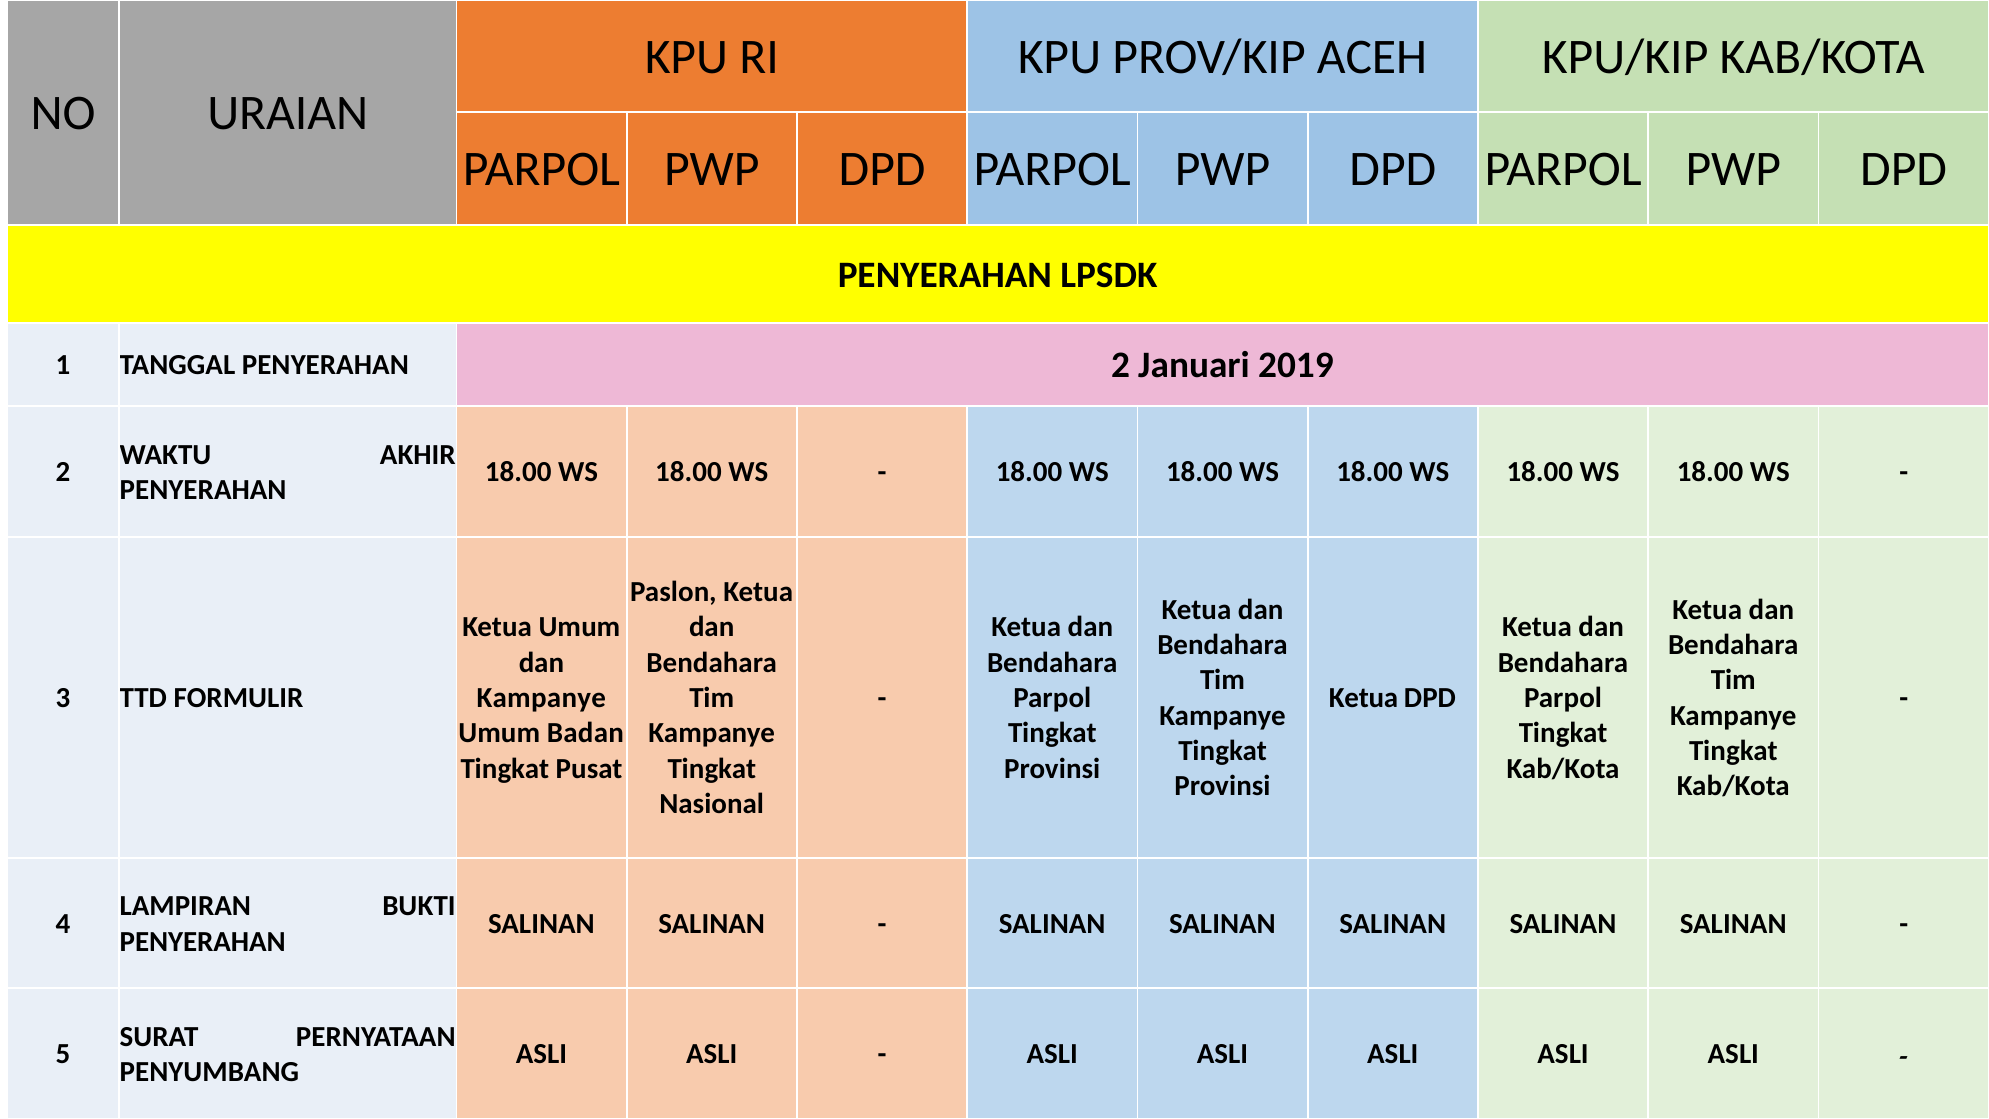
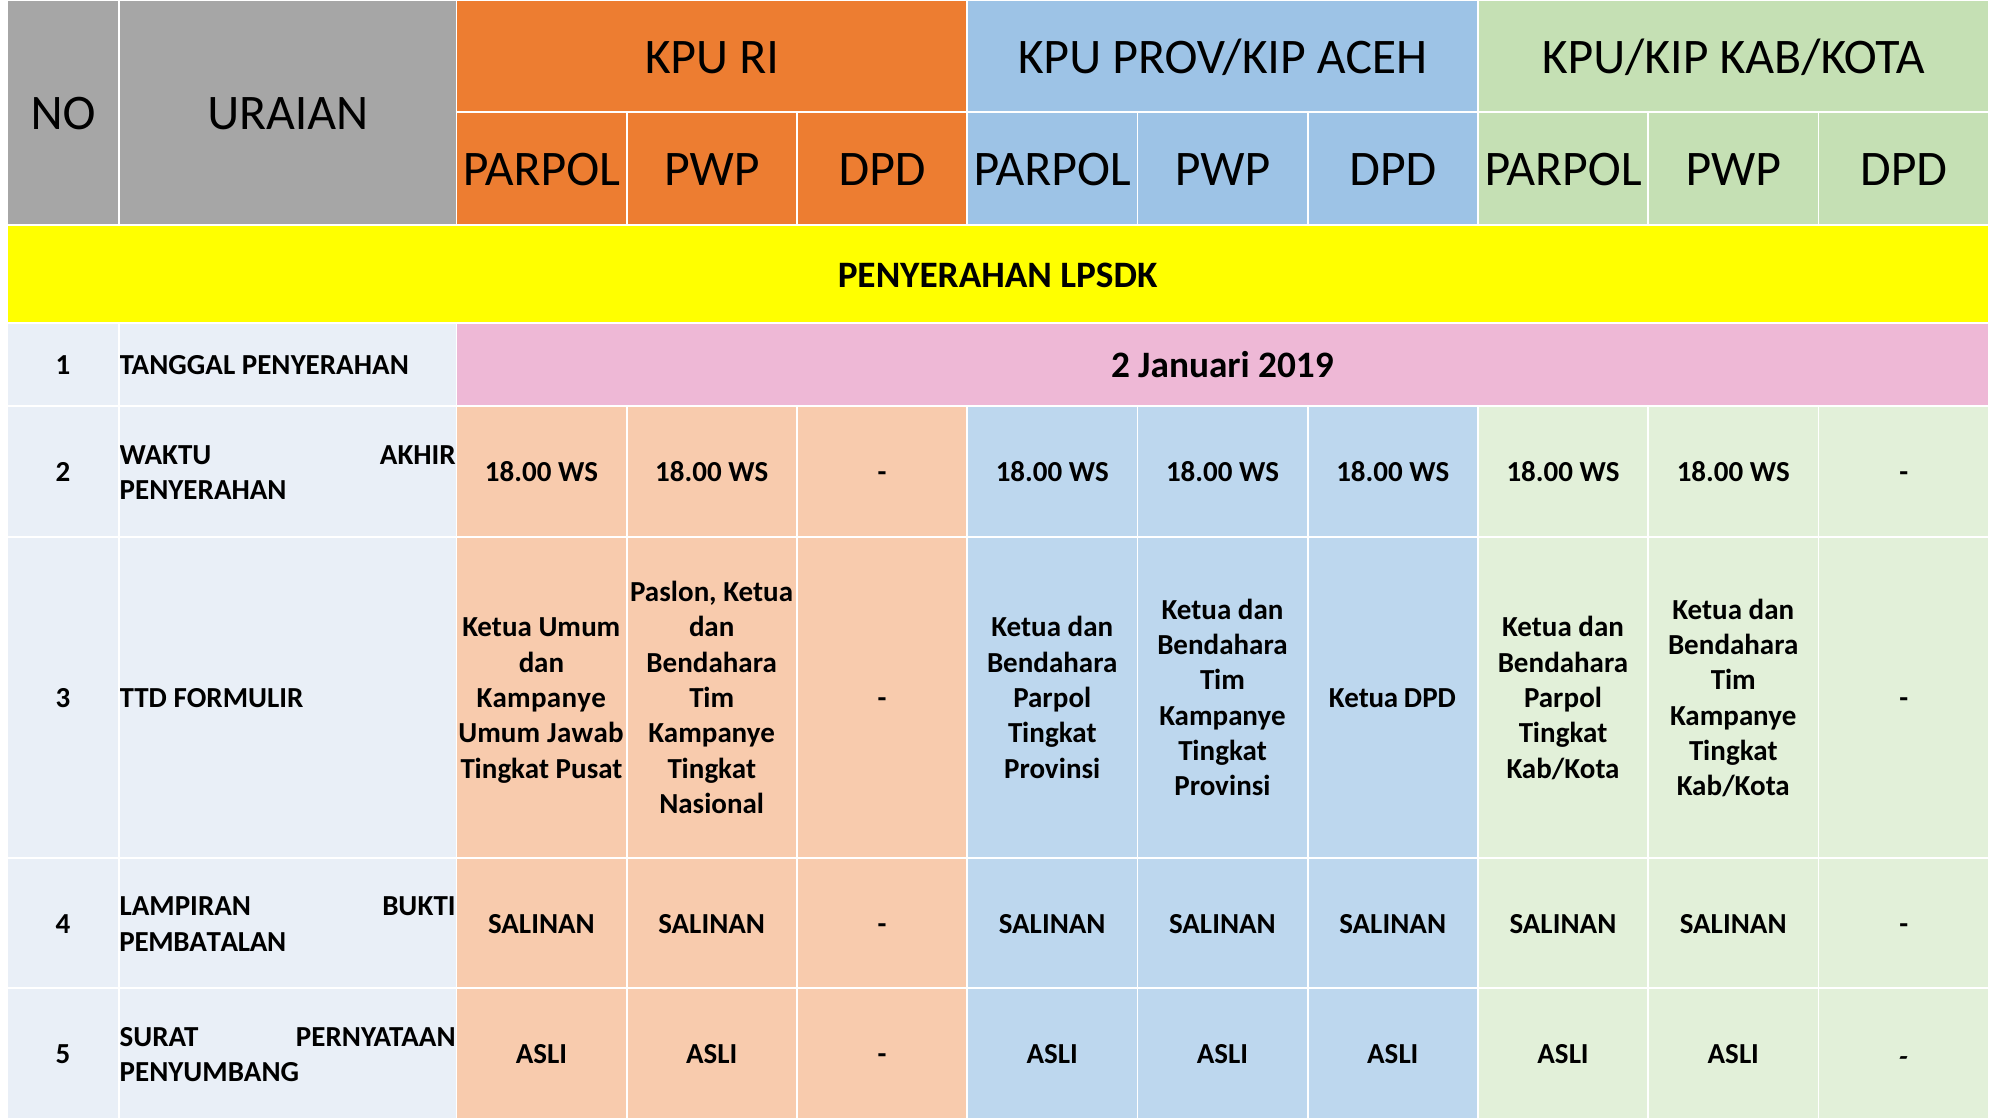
Badan: Badan -> Jawab
PENYERAHAN at (203, 941): PENYERAHAN -> PEMBATALAN
